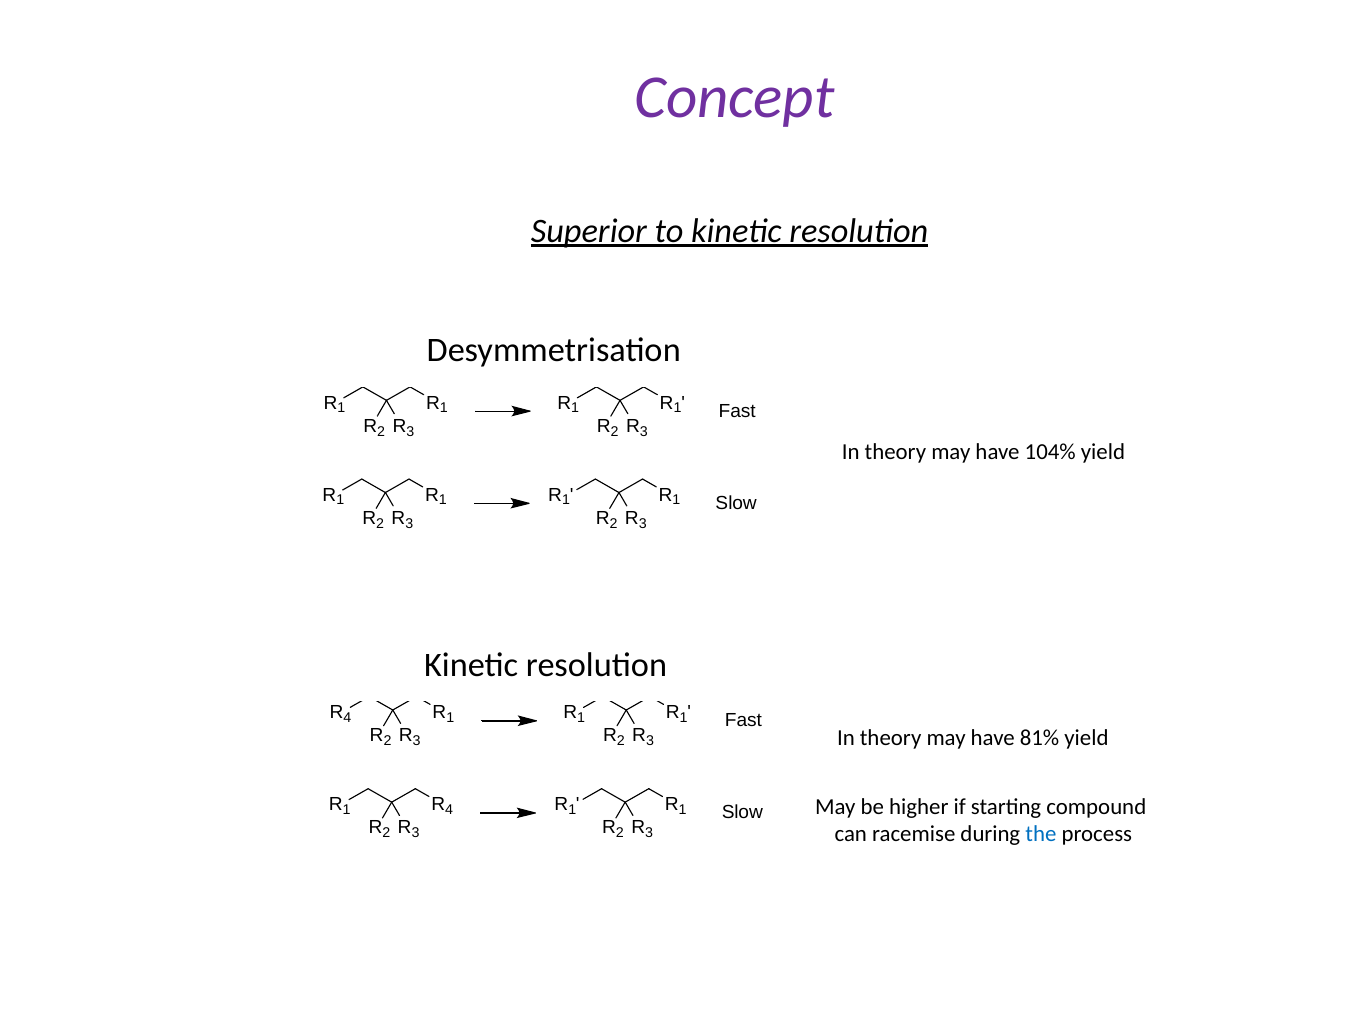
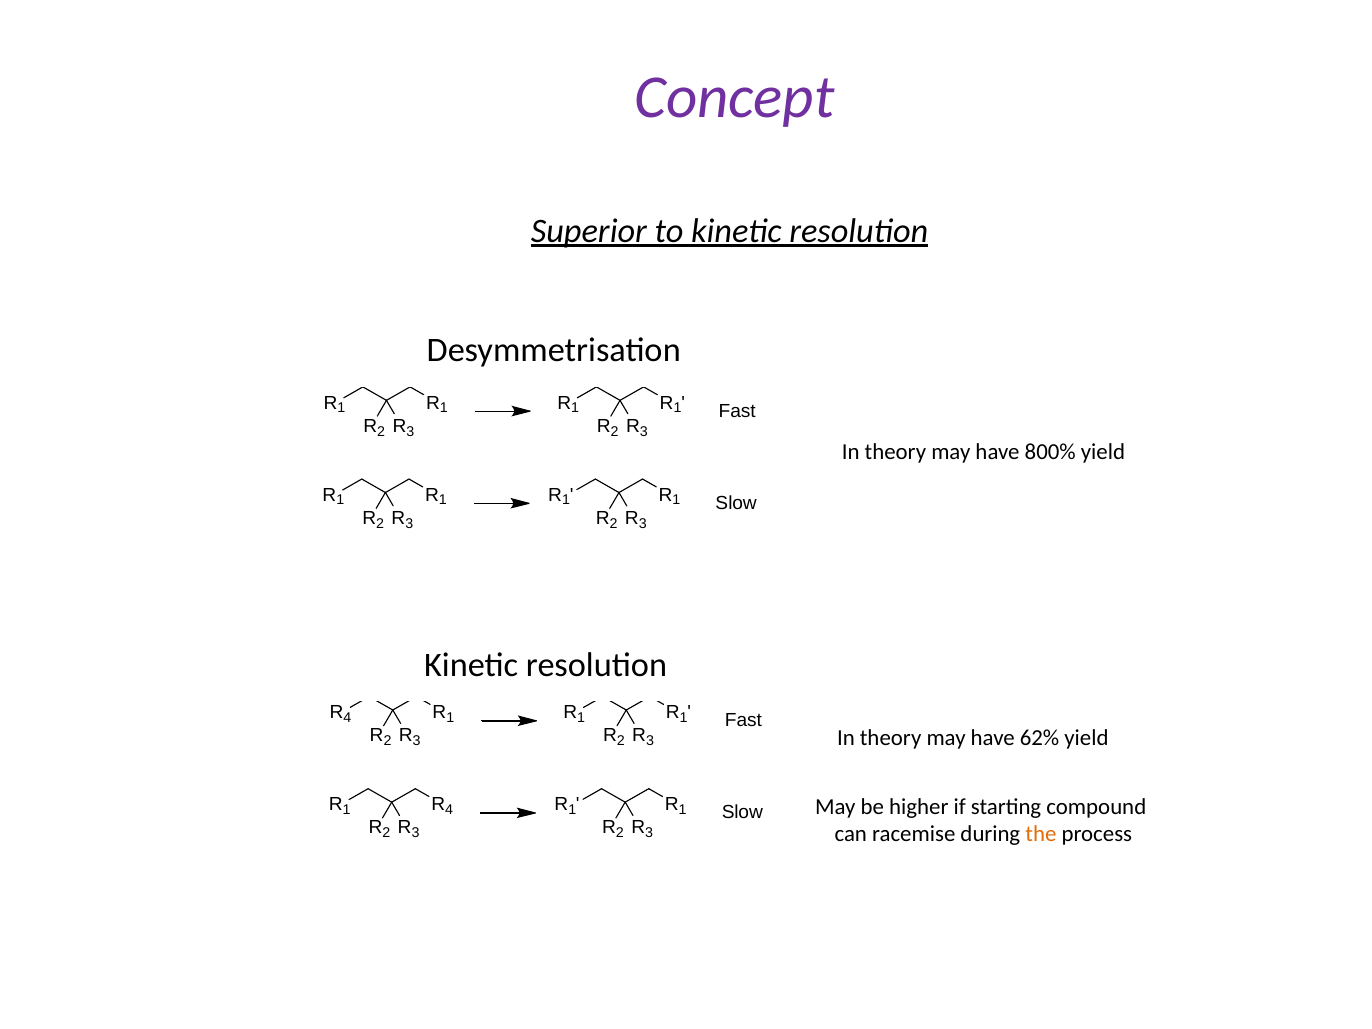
104%: 104% -> 800%
81%: 81% -> 62%
the colour: blue -> orange
